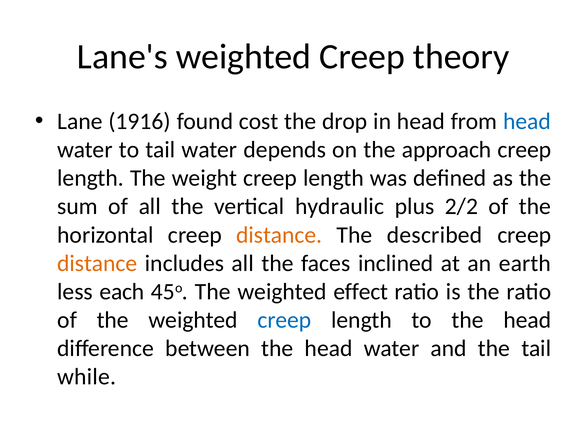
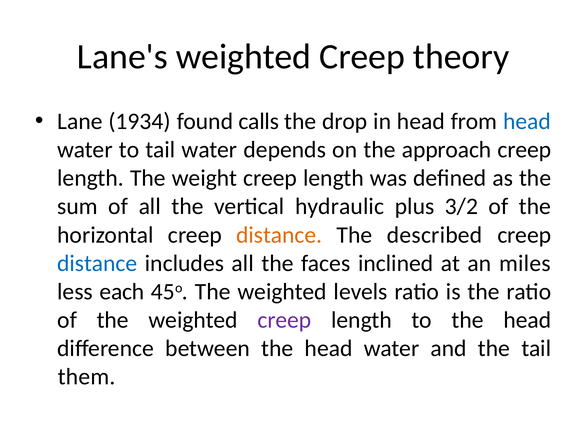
1916: 1916 -> 1934
cost: cost -> calls
2/2: 2/2 -> 3/2
distance at (97, 263) colour: orange -> blue
earth: earth -> miles
effect: effect -> levels
creep at (284, 320) colour: blue -> purple
while: while -> them
